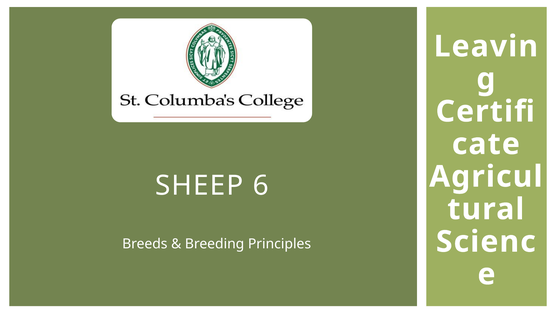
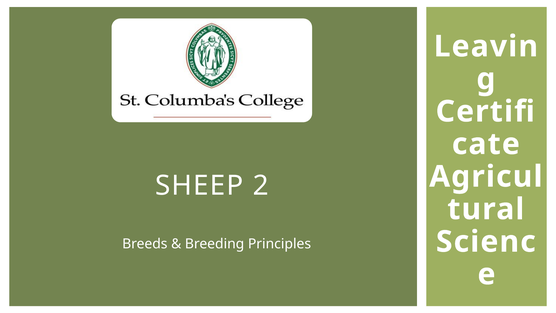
6: 6 -> 2
